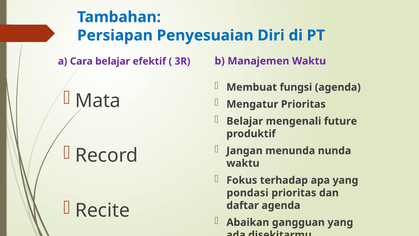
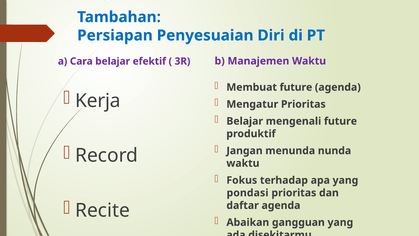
Membuat fungsi: fungsi -> future
Mata: Mata -> Kerja
